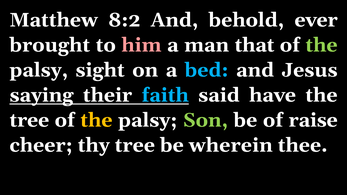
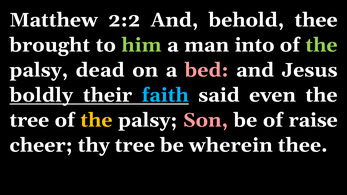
8:2: 8:2 -> 2:2
behold ever: ever -> thee
him colour: pink -> light green
that: that -> into
sight: sight -> dead
bed colour: light blue -> pink
saying: saying -> boldly
have: have -> even
Son colour: light green -> pink
